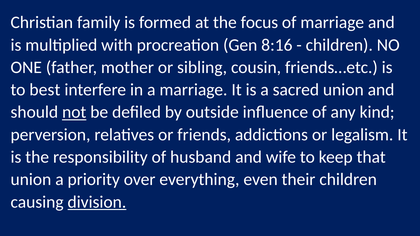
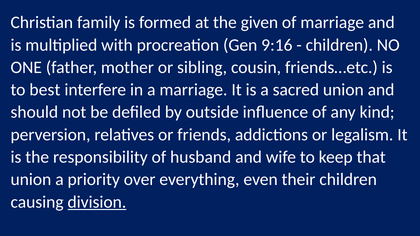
focus: focus -> given
8:16: 8:16 -> 9:16
not underline: present -> none
